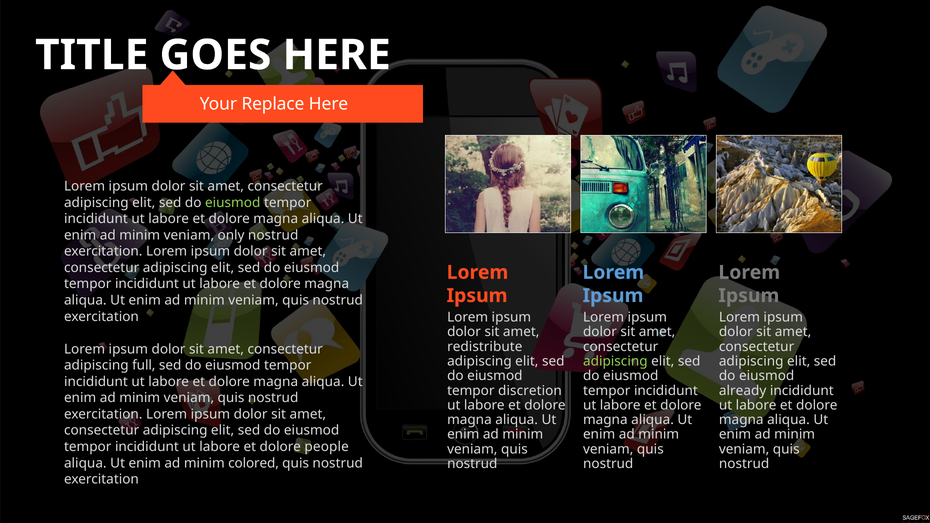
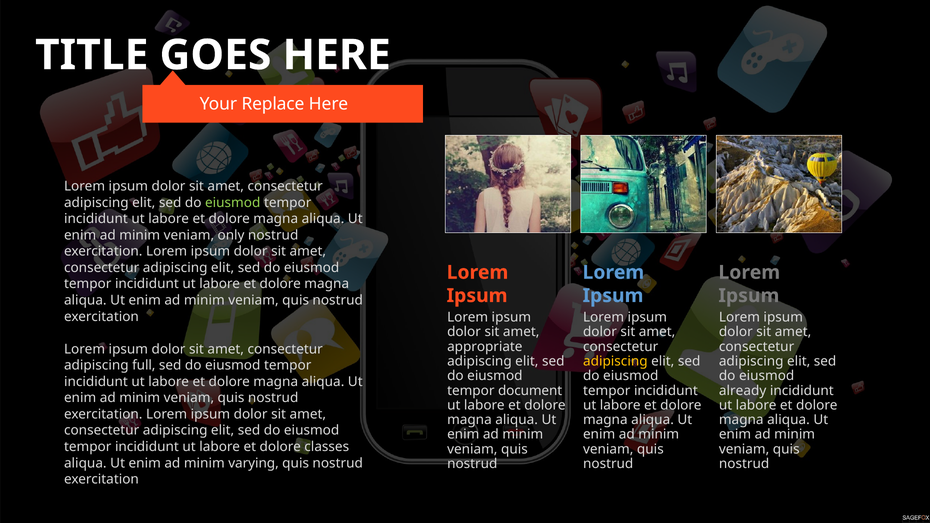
redistribute: redistribute -> appropriate
adipiscing at (615, 361) colour: light green -> yellow
discretion: discretion -> document
people: people -> classes
colored: colored -> varying
